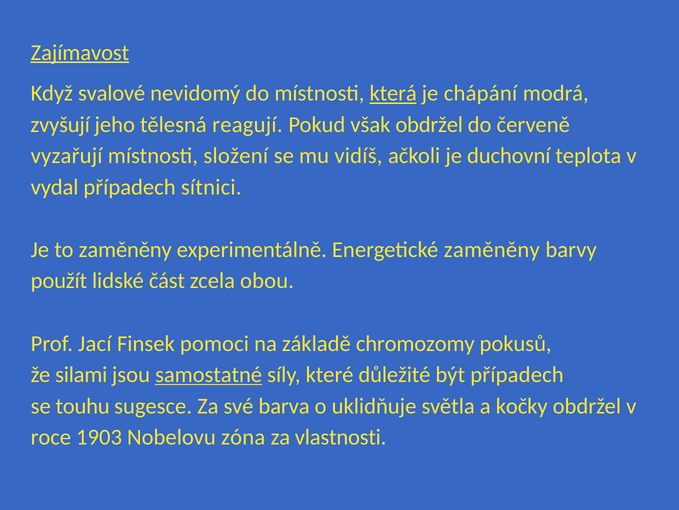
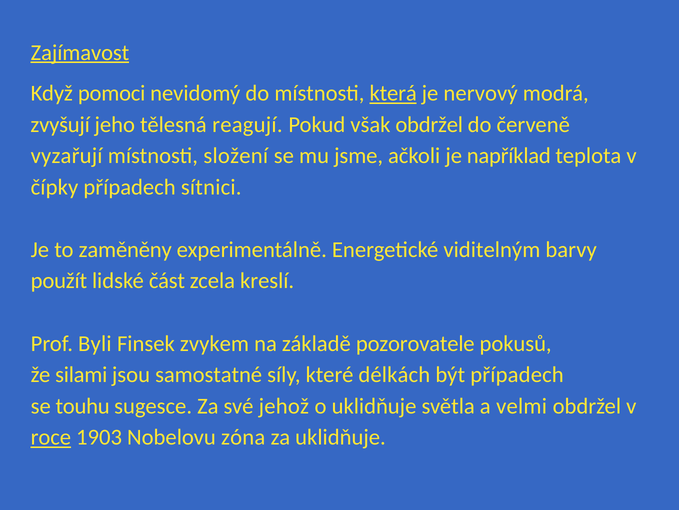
svalové: svalové -> pomoci
chápání: chápání -> nervový
vidíš: vidíš -> jsme
duchovní: duchovní -> například
vydal: vydal -> čípky
Energetické zaměněny: zaměněny -> viditelným
obou: obou -> kreslí
Jací: Jací -> Byli
pomoci: pomoci -> zvykem
chromozomy: chromozomy -> pozorovatele
samostatné underline: present -> none
důležité: důležité -> délkách
barva: barva -> jehož
kočky: kočky -> velmi
roce underline: none -> present
za vlastnosti: vlastnosti -> uklidňuje
